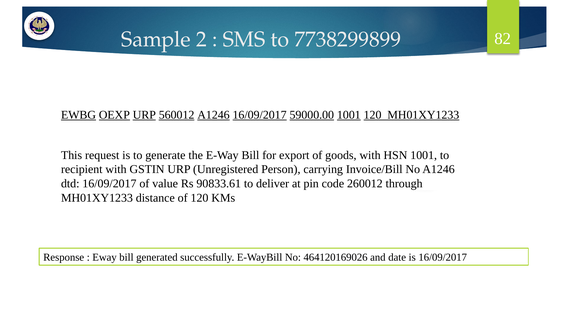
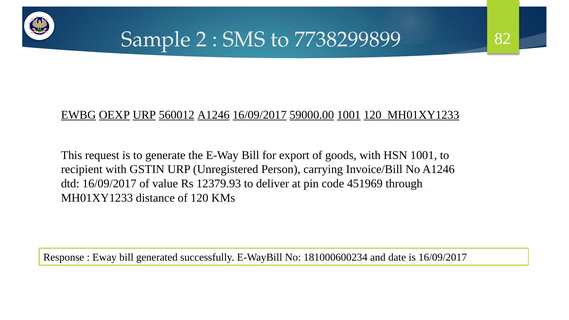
90833.61: 90833.61 -> 12379.93
260012: 260012 -> 451969
464120169026: 464120169026 -> 181000600234
